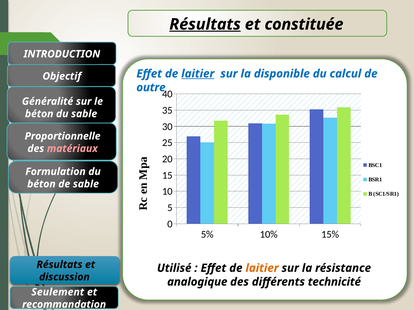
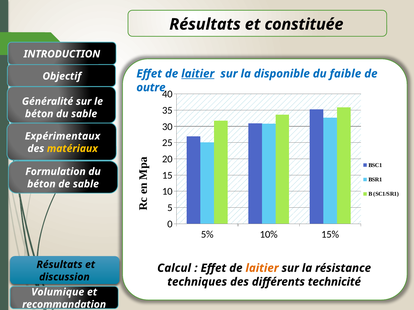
Résultats at (205, 24) underline: present -> none
calcul: calcul -> faible
Proportionnelle: Proportionnelle -> Expérimentaux
matériaux colour: pink -> yellow
Utilisé: Utilisé -> Calcul
analogique: analogique -> techniques
Seulement: Seulement -> Volumique
